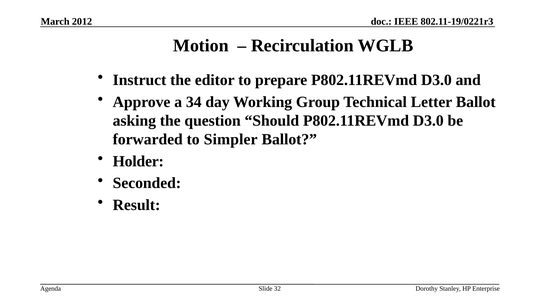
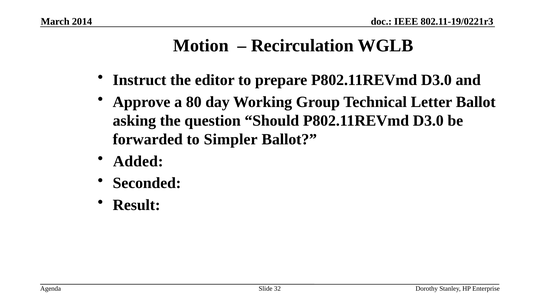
2012: 2012 -> 2014
34: 34 -> 80
Holder: Holder -> Added
